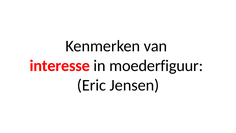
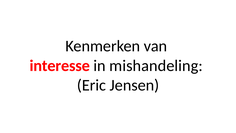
moederfiguur: moederfiguur -> mishandeling
